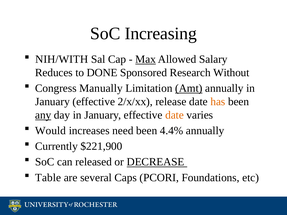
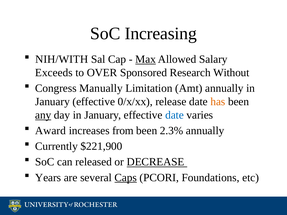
Reduces: Reduces -> Exceeds
DONE: DONE -> OVER
Amt underline: present -> none
2/x/xx: 2/x/xx -> 0/x/xx
date at (175, 115) colour: orange -> blue
Would: Would -> Award
need: need -> from
4.4%: 4.4% -> 2.3%
Table: Table -> Years
Caps underline: none -> present
